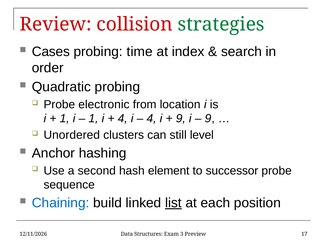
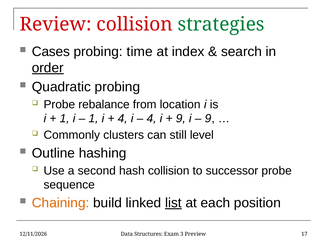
order underline: none -> present
electronic: electronic -> rebalance
Unordered: Unordered -> Commonly
Anchor: Anchor -> Outline
hash element: element -> collision
Chaining colour: blue -> orange
